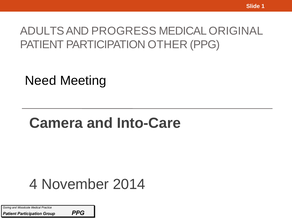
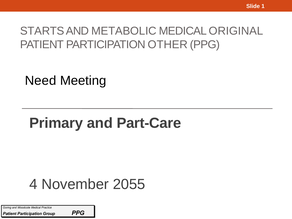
ADULTS: ADULTS -> STARTS
PROGRESS: PROGRESS -> METABOLIC
Camera: Camera -> Primary
Into-Care: Into-Care -> Part-Care
2014: 2014 -> 2055
